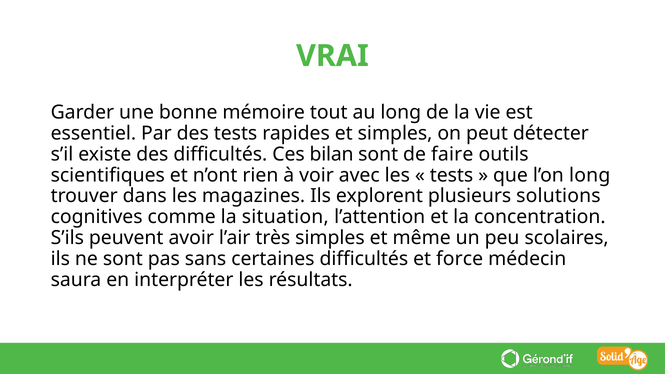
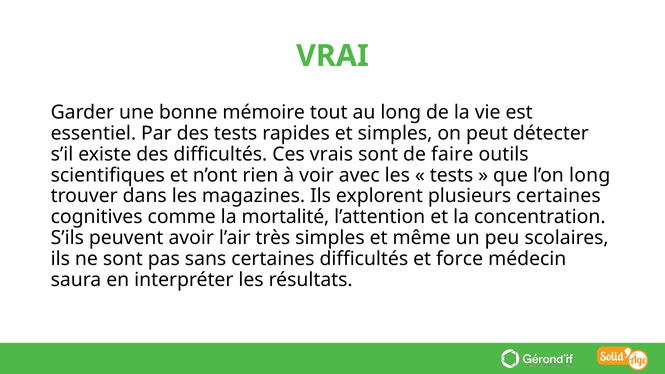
bilan: bilan -> vrais
plusieurs solutions: solutions -> certaines
situation: situation -> mortalité
